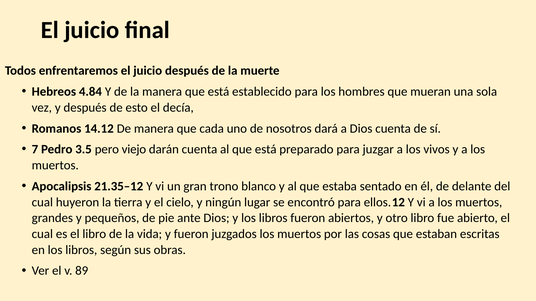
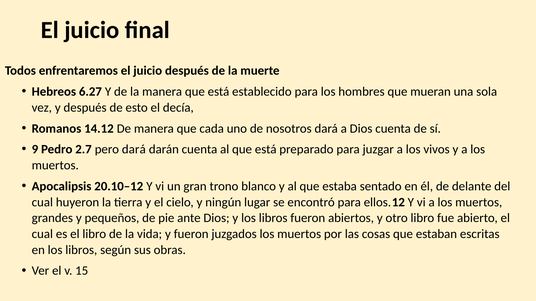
4.84: 4.84 -> 6.27
7: 7 -> 9
3.5: 3.5 -> 2.7
pero viejo: viejo -> dará
21.35–12: 21.35–12 -> 20.10–12
89: 89 -> 15
